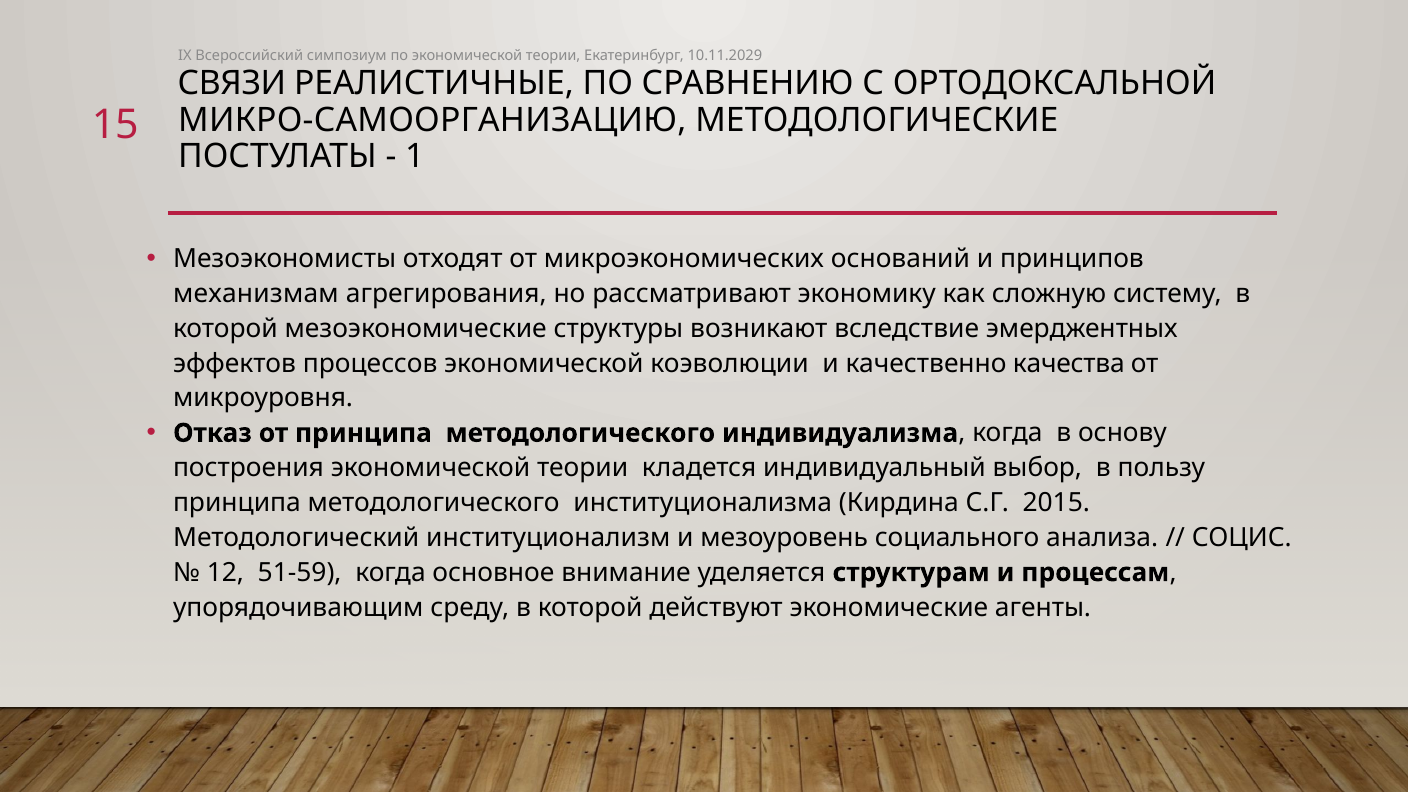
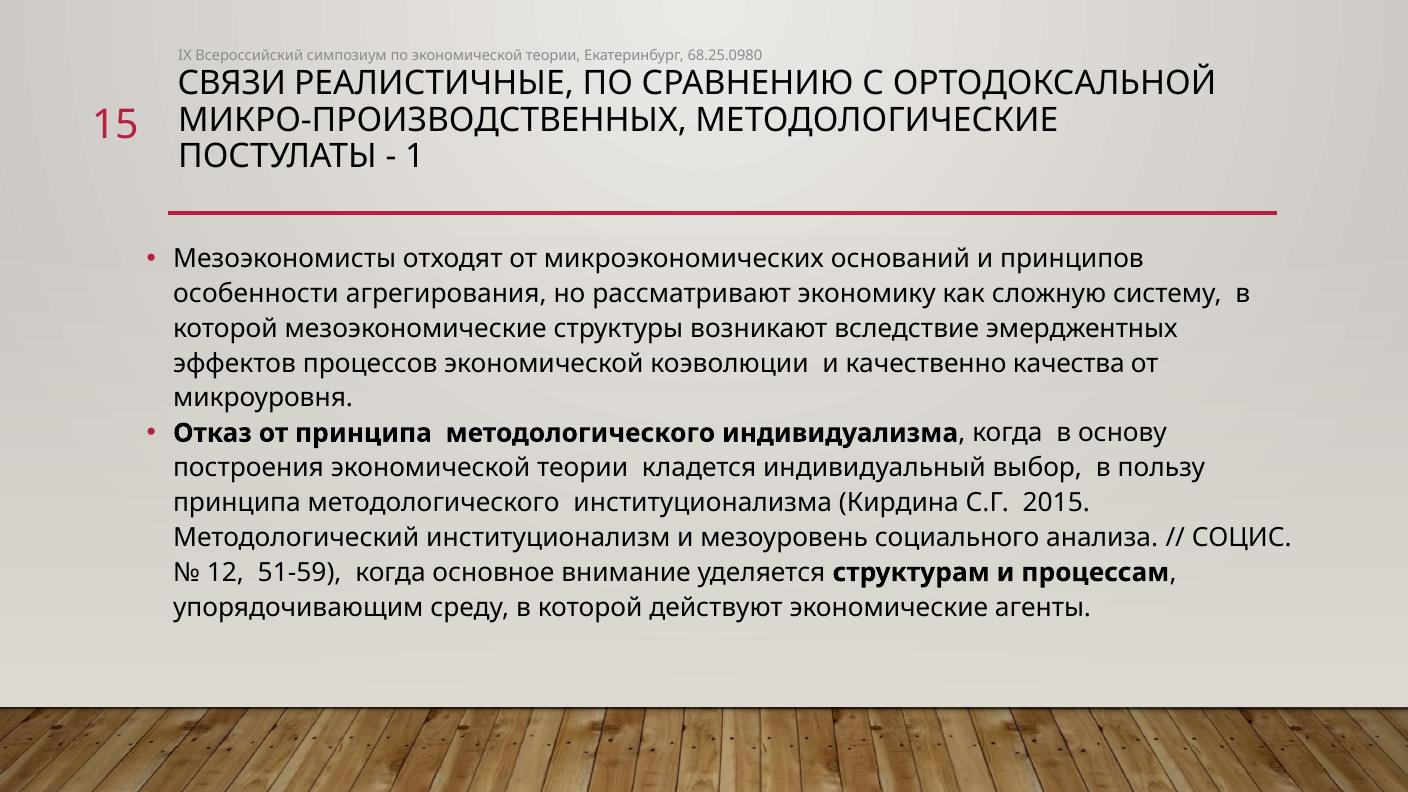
10.11.2029: 10.11.2029 -> 68.25.0980
МИКРО-САМООРГАНИЗАЦИЮ: МИКРО-САМООРГАНИЗАЦИЮ -> МИКРО-ПРОИЗВОДСТВЕННЫХ
механизмам: механизмам -> особенности
